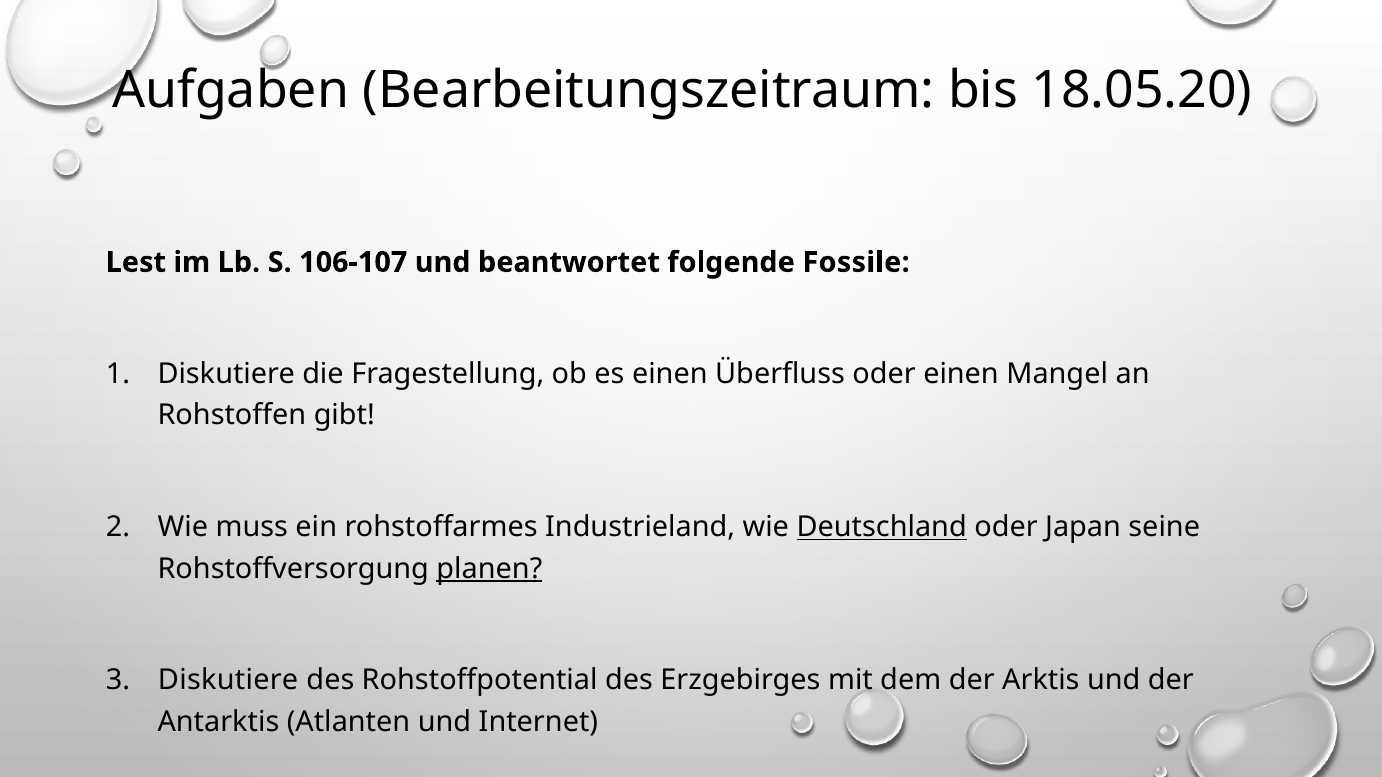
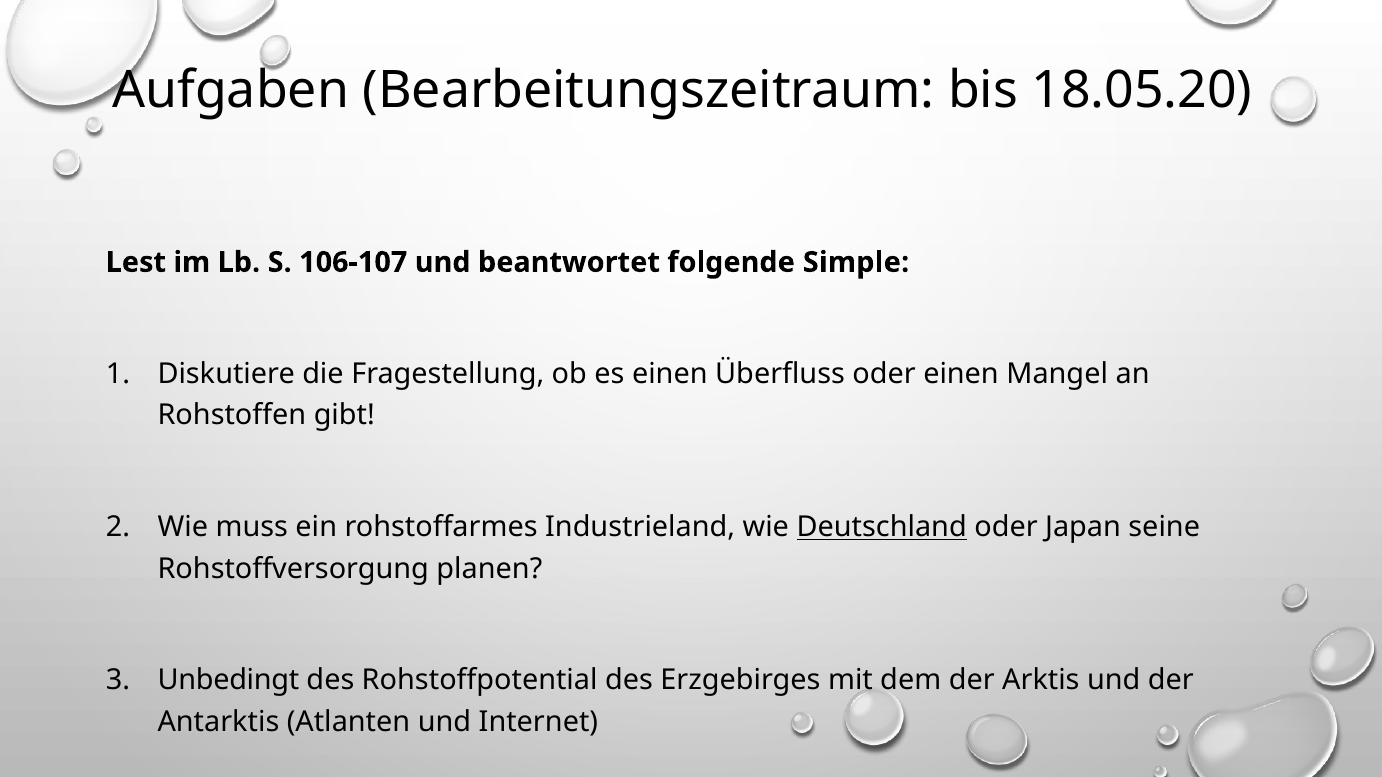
Fossile: Fossile -> Simple
planen underline: present -> none
Diskutiere at (228, 681): Diskutiere -> Unbedingt
